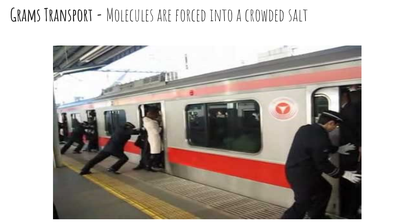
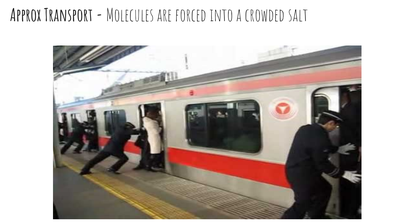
Grams: Grams -> Approx
